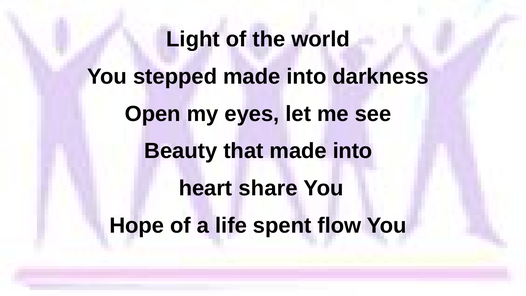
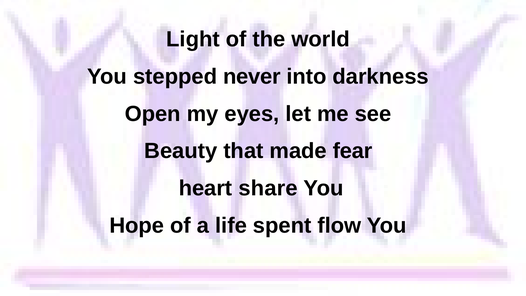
stepped made: made -> never
that made into: into -> fear
